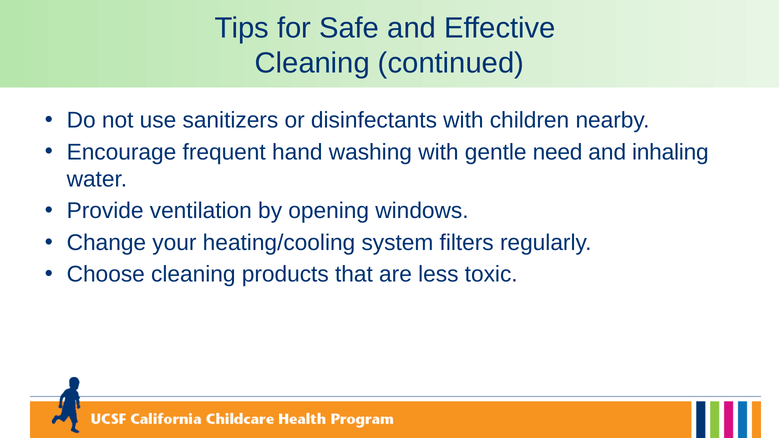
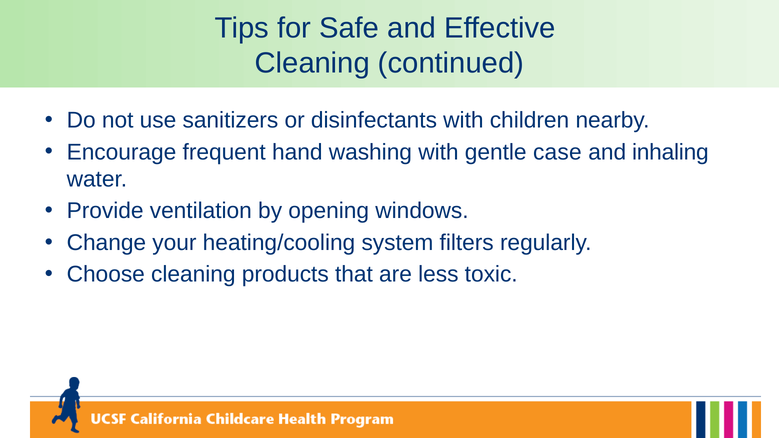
need: need -> case
